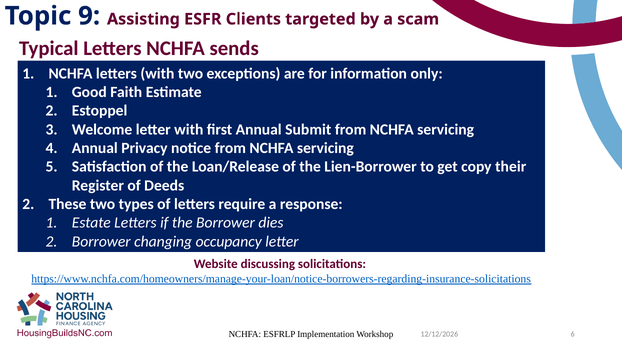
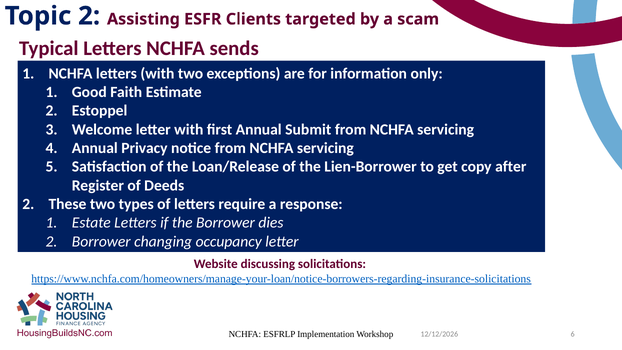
Topic 9: 9 -> 2
their: their -> after
